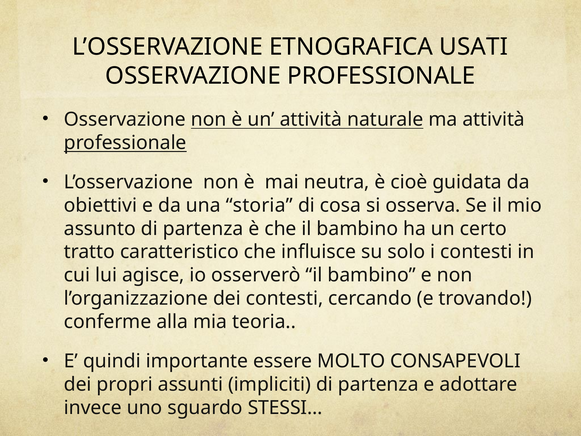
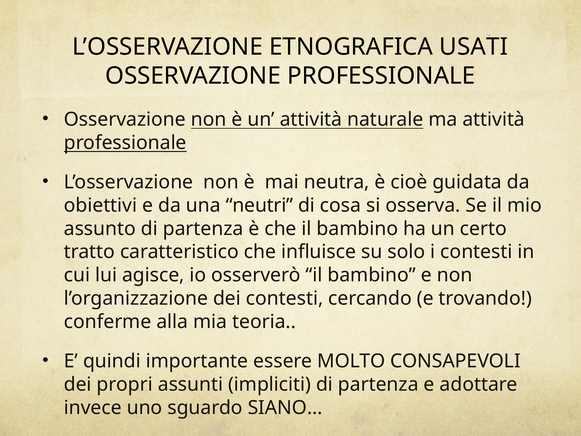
storia: storia -> neutri
STESSI…: STESSI… -> SIANO…
